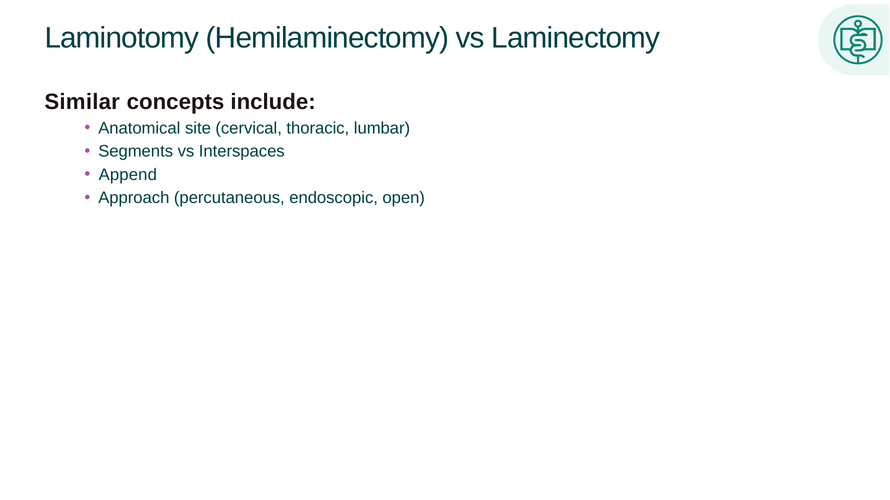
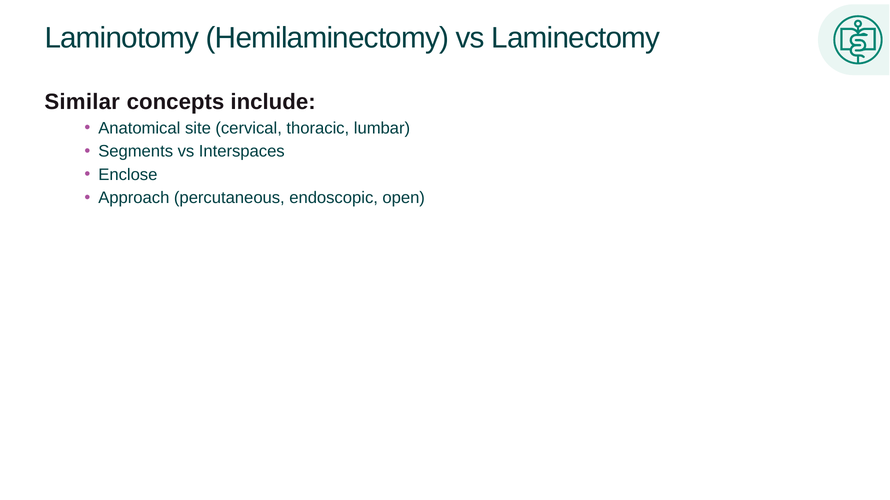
Append: Append -> Enclose
